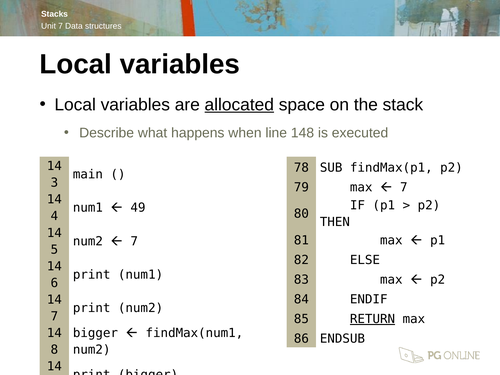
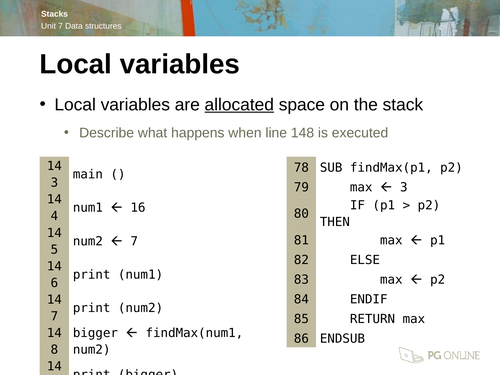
7 at (404, 187): 7 -> 3
49: 49 -> 16
RETURN underline: present -> none
